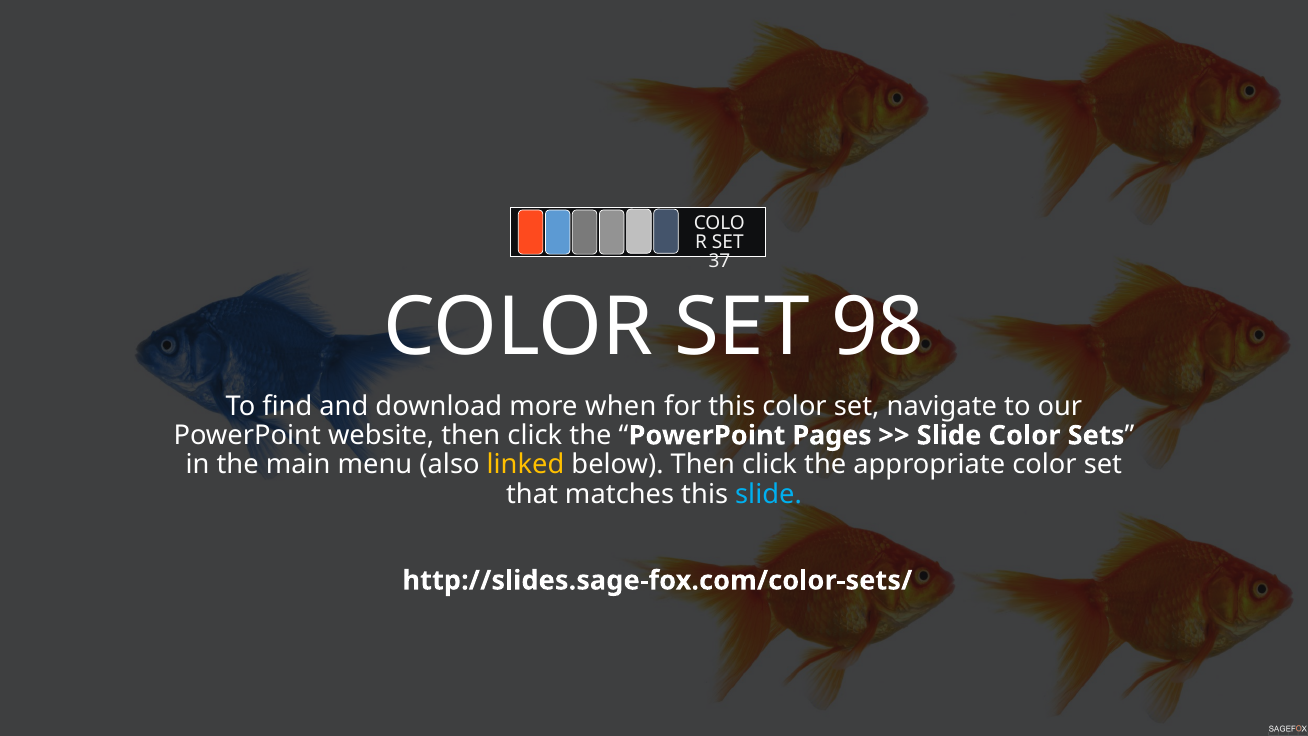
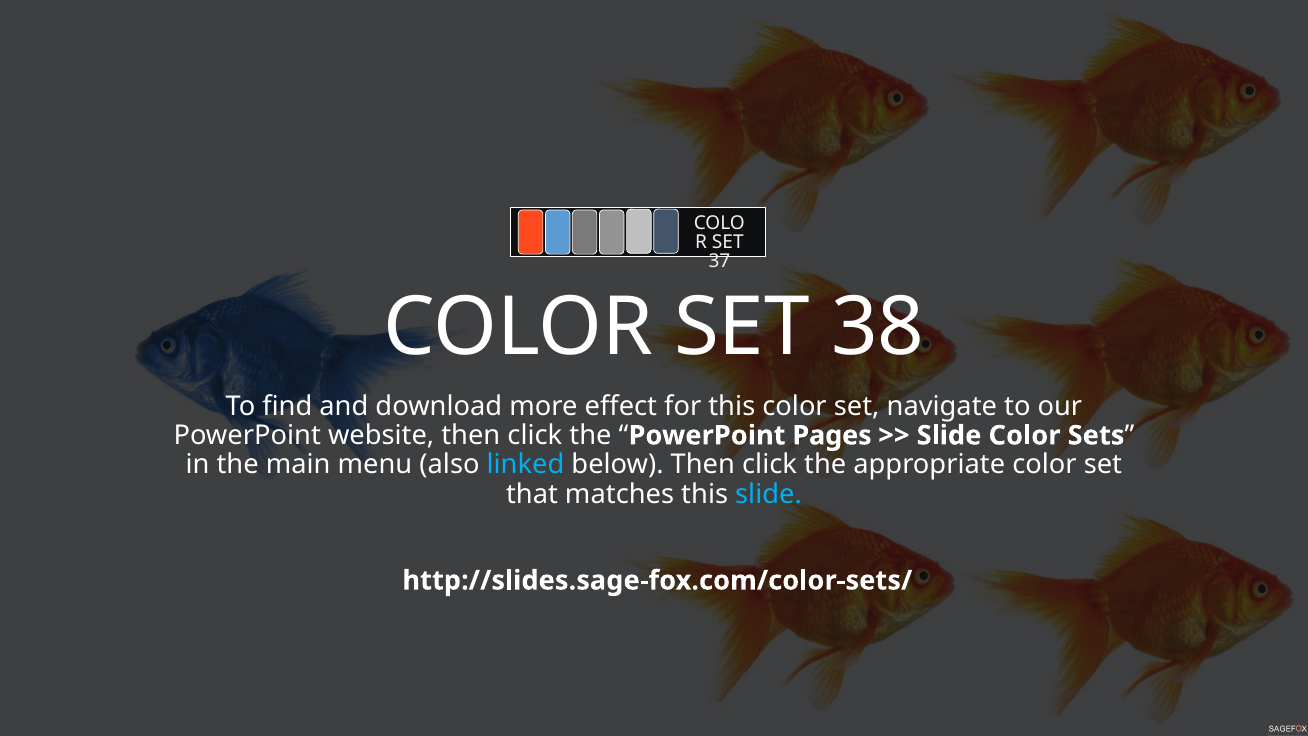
98: 98 -> 38
when: when -> effect
linked colour: yellow -> light blue
